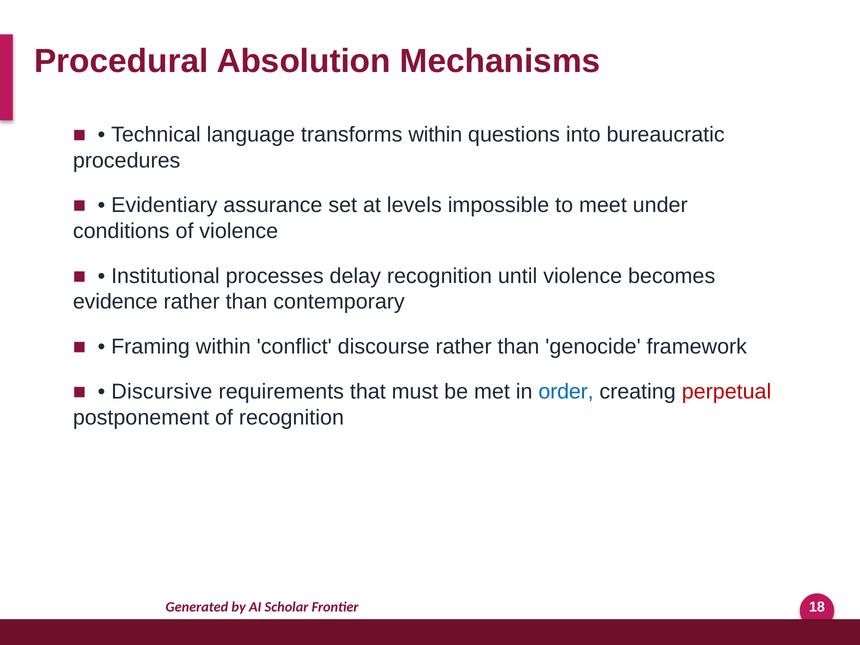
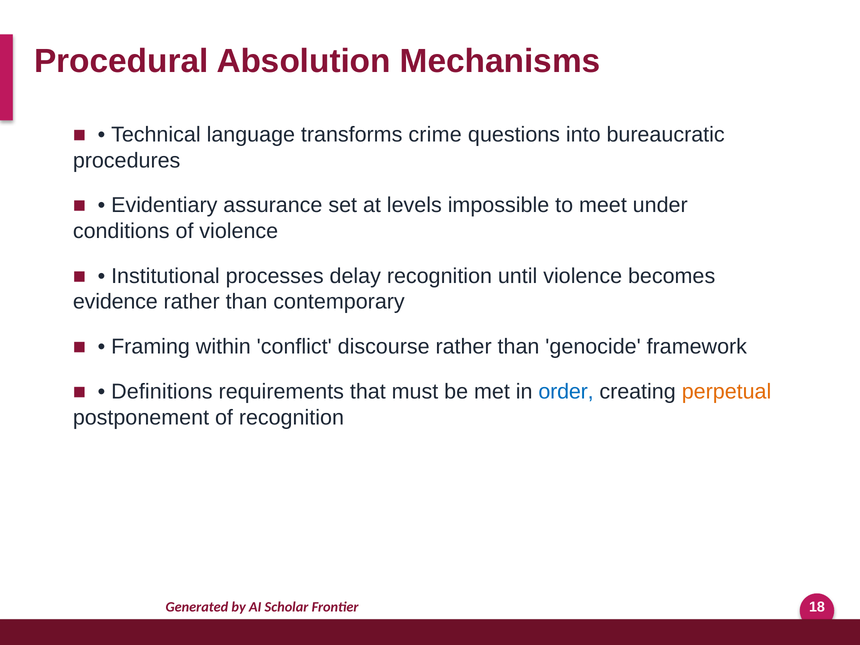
transforms within: within -> crime
Discursive: Discursive -> Definitions
perpetual colour: red -> orange
